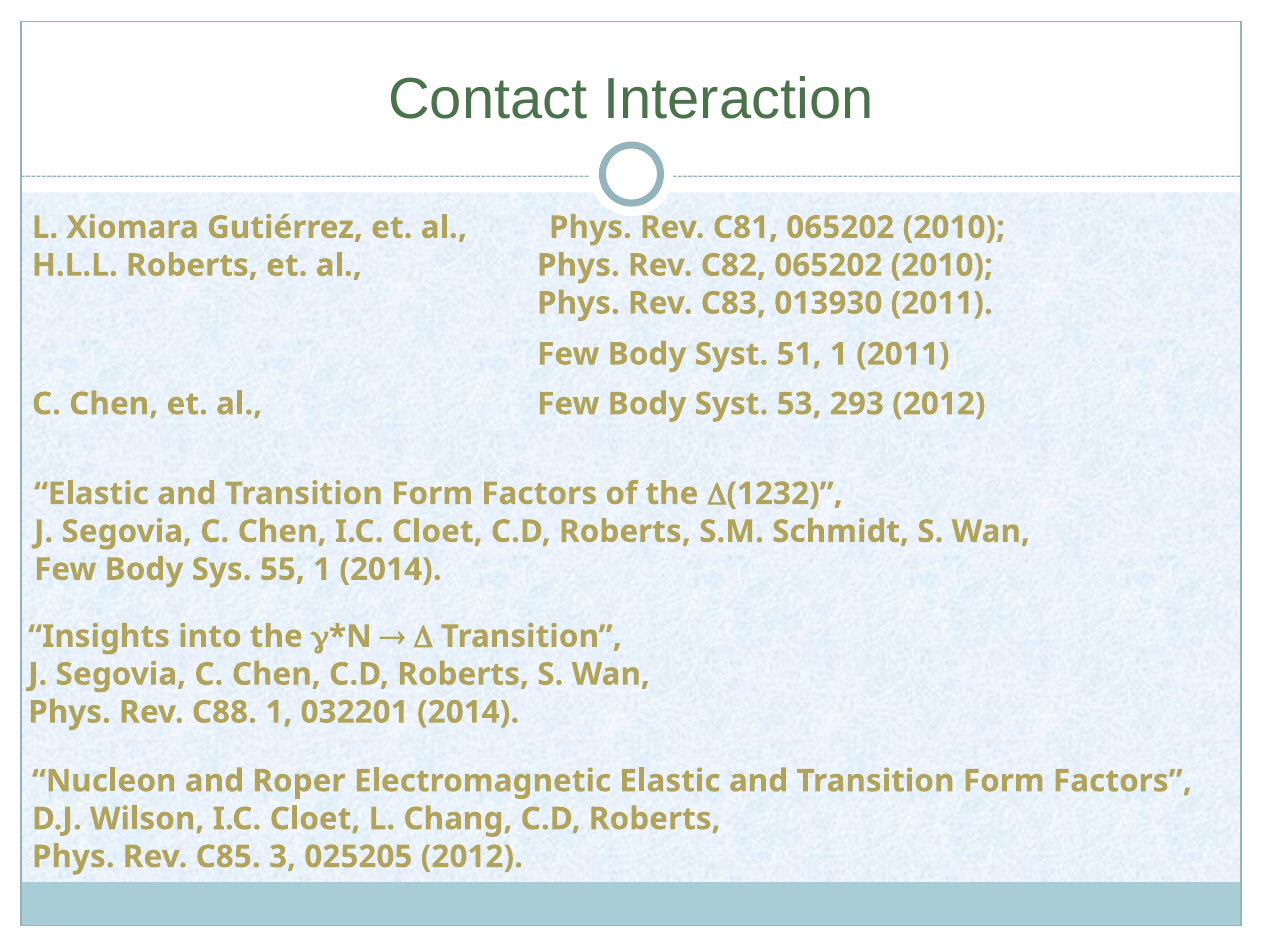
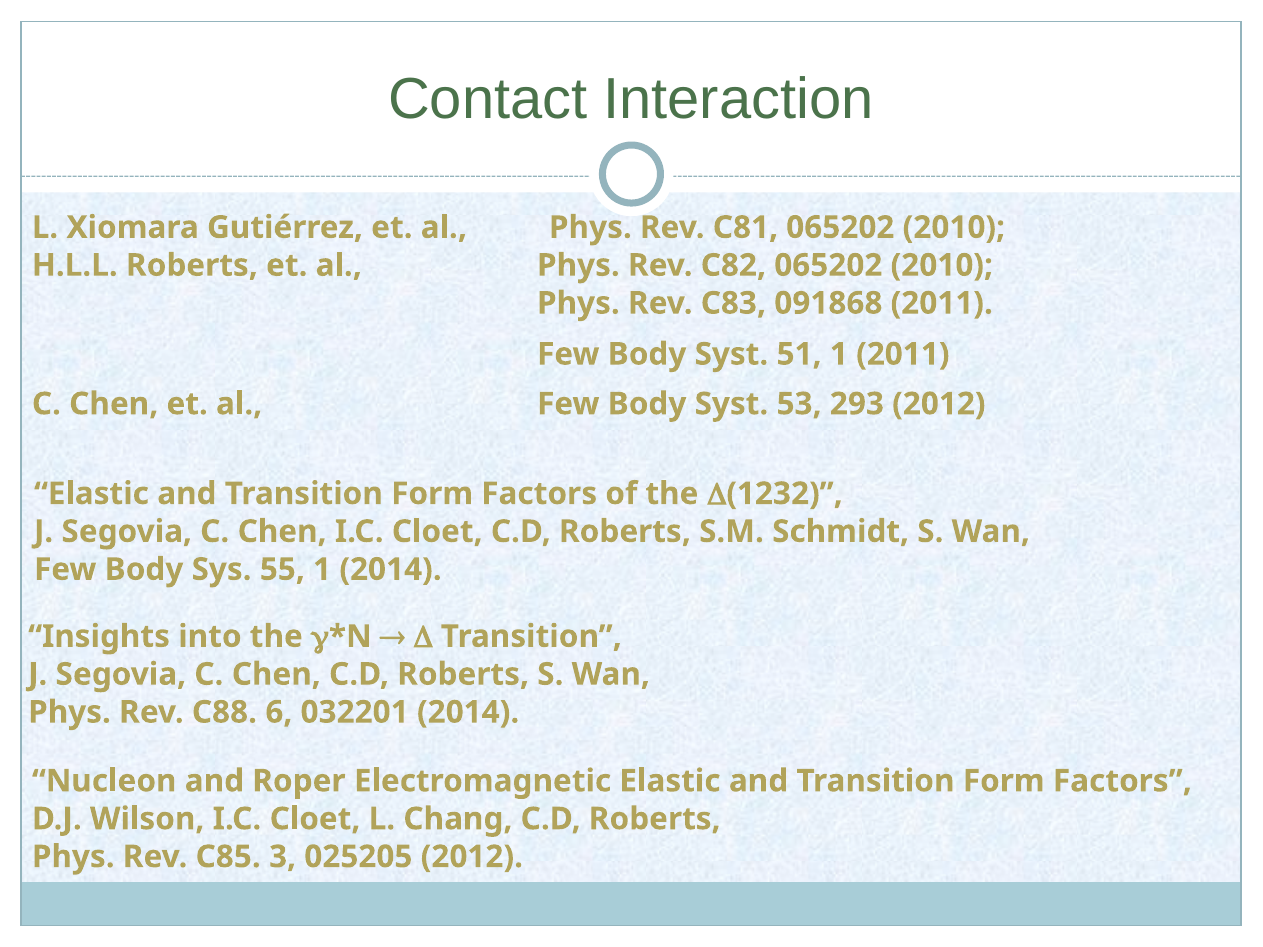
013930: 013930 -> 091868
C88 1: 1 -> 6
